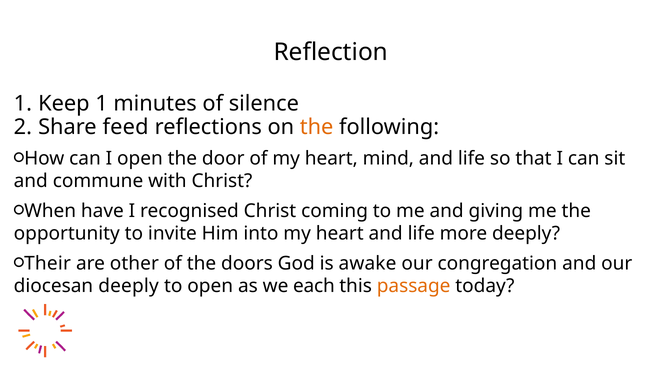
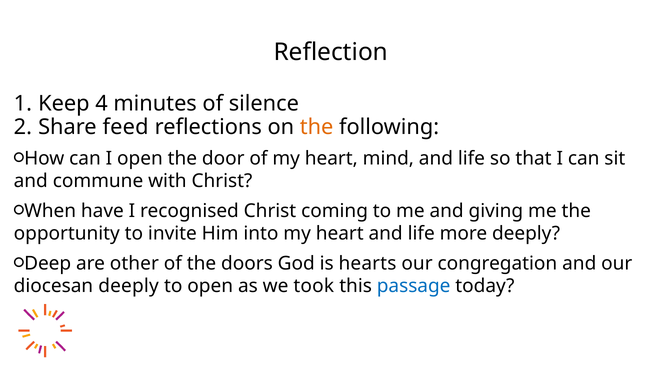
Keep 1: 1 -> 4
Their: Their -> Deep
awake: awake -> hearts
each: each -> took
passage colour: orange -> blue
